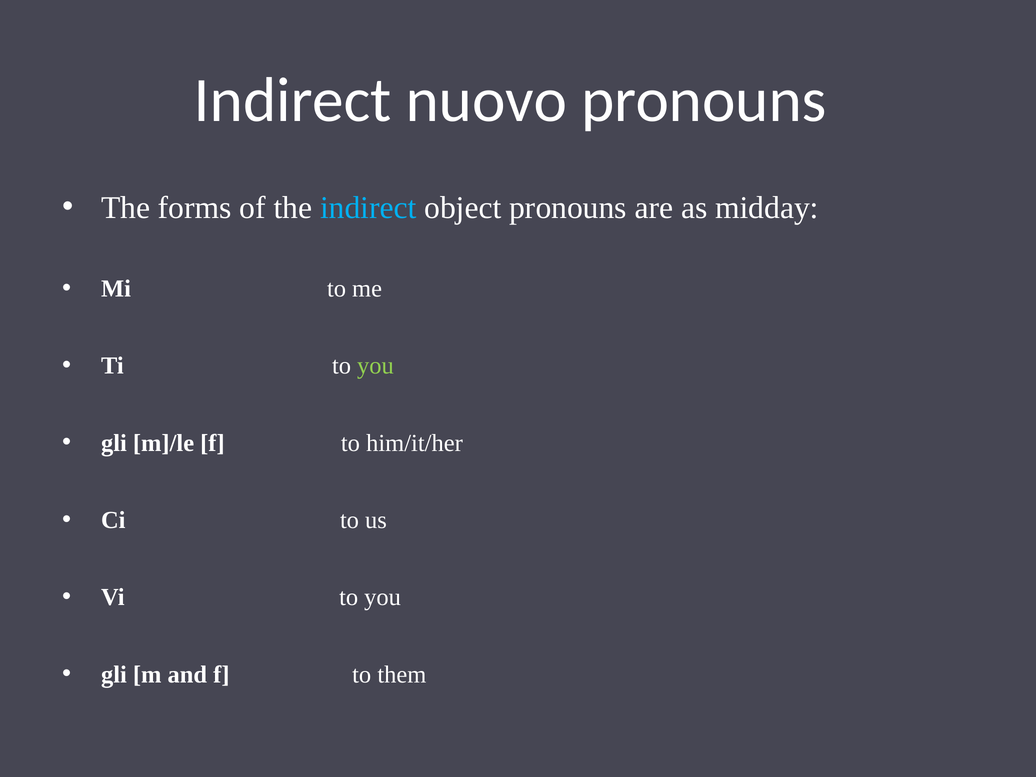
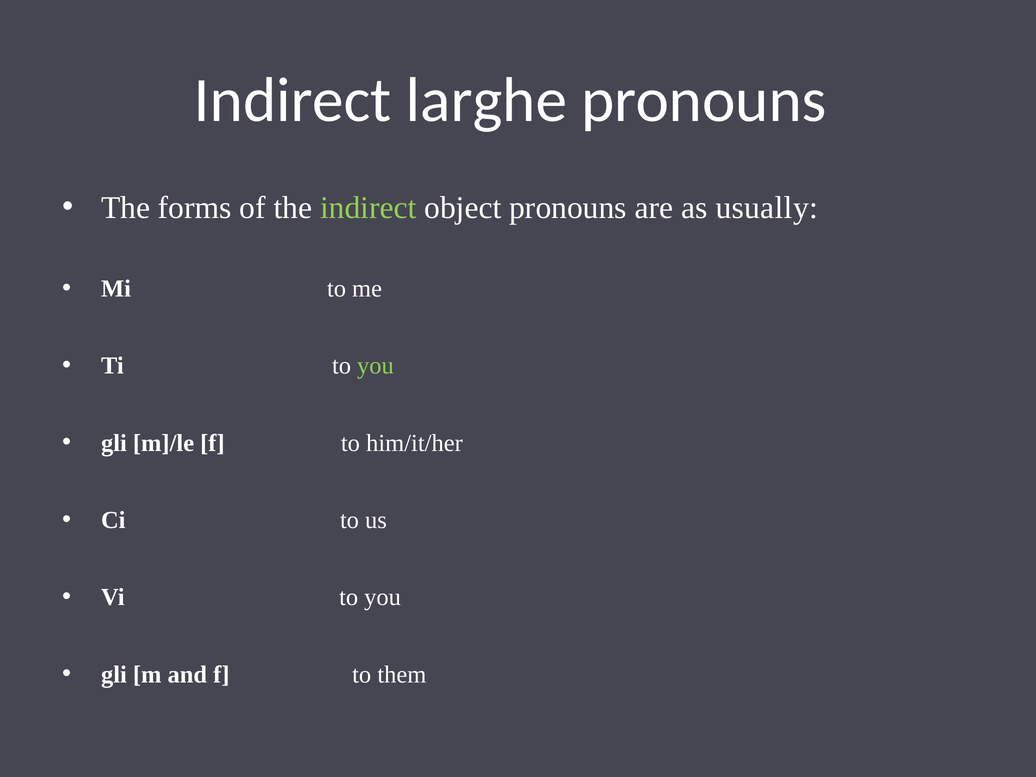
nuovo: nuovo -> larghe
indirect at (368, 208) colour: light blue -> light green
midday: midday -> usually
